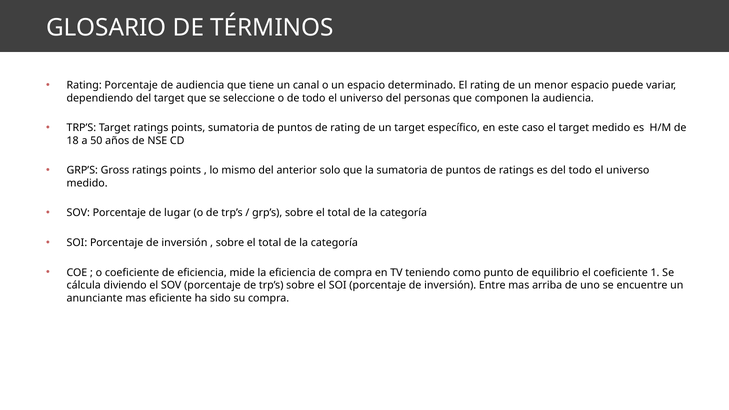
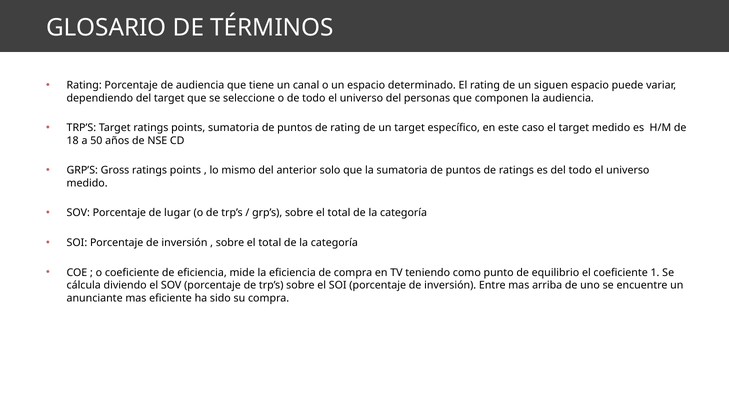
menor: menor -> siguen
